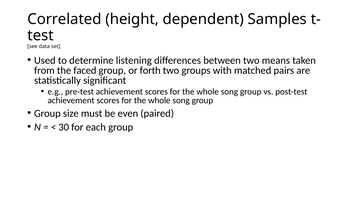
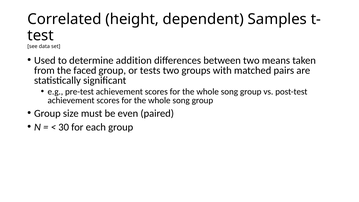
listening: listening -> addition
forth: forth -> tests
